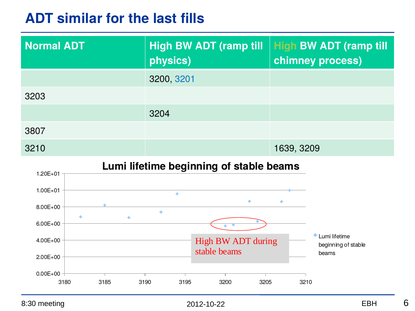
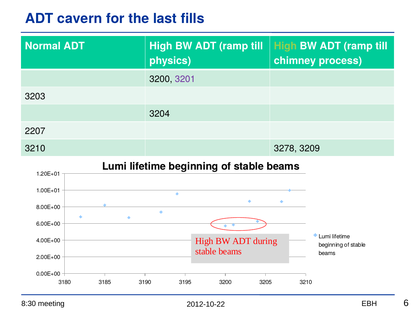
similar: similar -> cavern
3201 colour: blue -> purple
3807: 3807 -> 2207
1639: 1639 -> 3278
